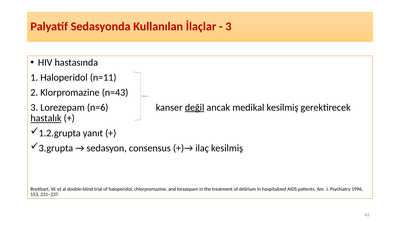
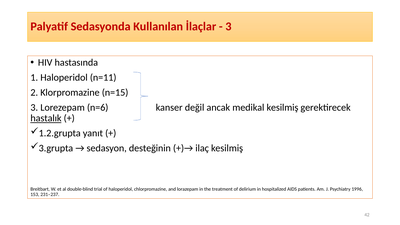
n=43: n=43 -> n=15
değil underline: present -> none
consensus: consensus -> desteğinin
